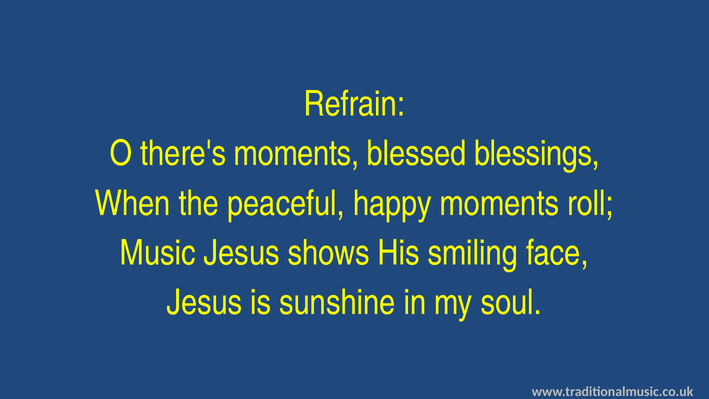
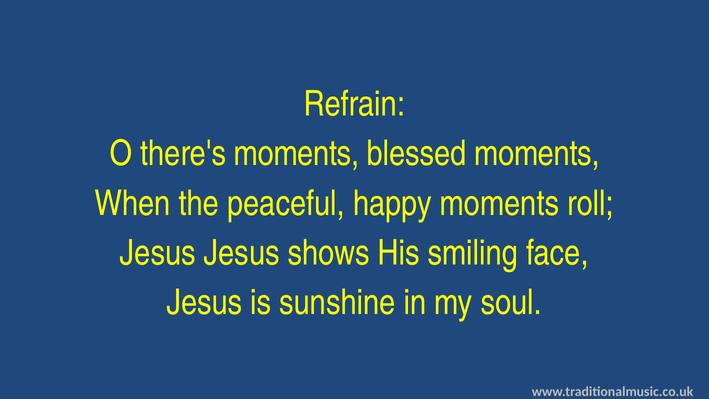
blessed blessings: blessings -> moments
Music at (158, 253): Music -> Jesus
